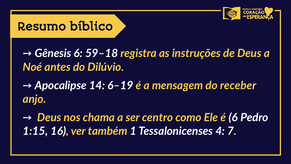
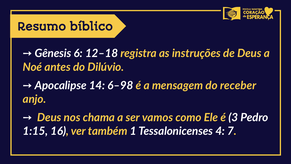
59–18: 59–18 -> 12–18
6–19: 6–19 -> 6–98
centro: centro -> vamos
é 6: 6 -> 3
